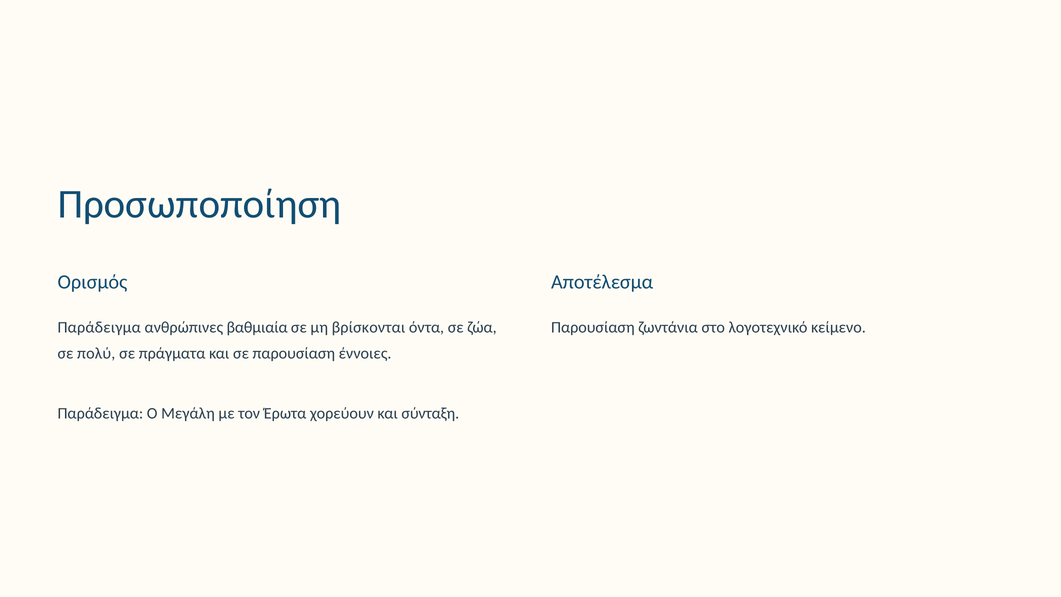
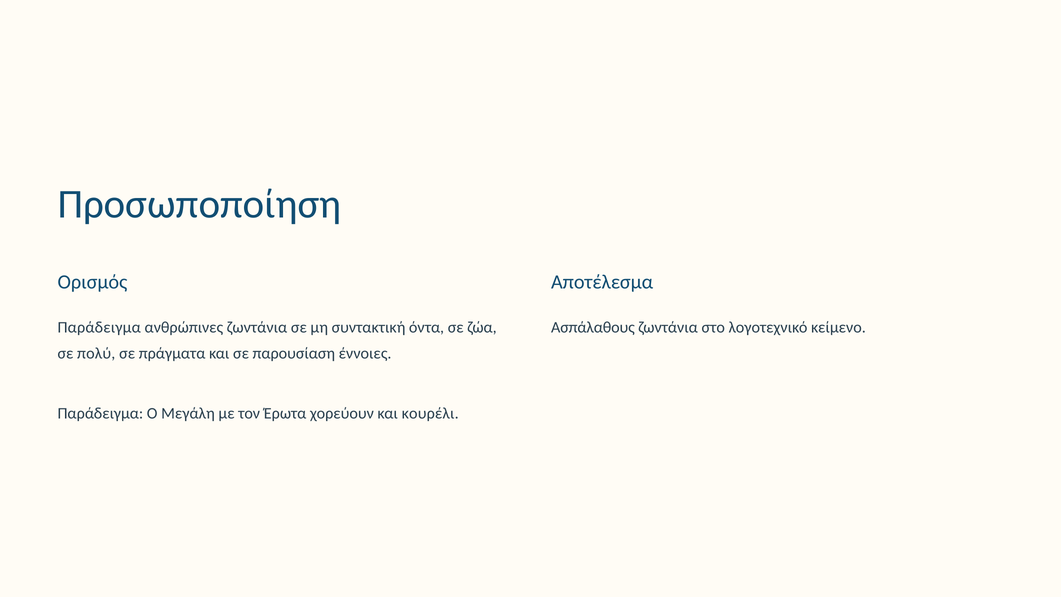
ανθρώπινες βαθμιαία: βαθμιαία -> ζωντάνια
βρίσκονται: βρίσκονται -> συντακτική
Παρουσίαση at (593, 327): Παρουσίαση -> Ασπάλαθους
σύνταξη: σύνταξη -> κουρέλι
